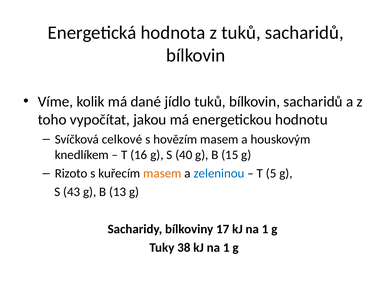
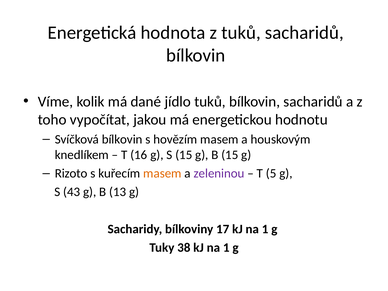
Svíčková celkové: celkové -> bílkovin
S 40: 40 -> 15
zeleninou colour: blue -> purple
